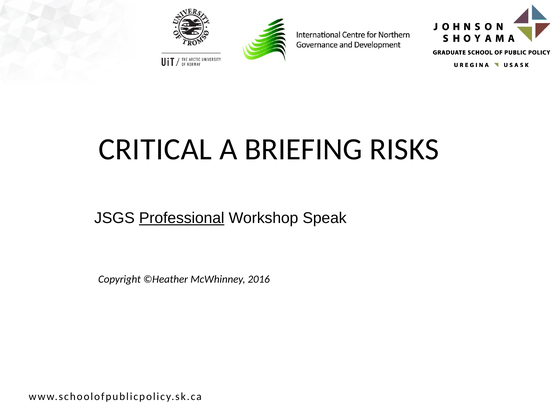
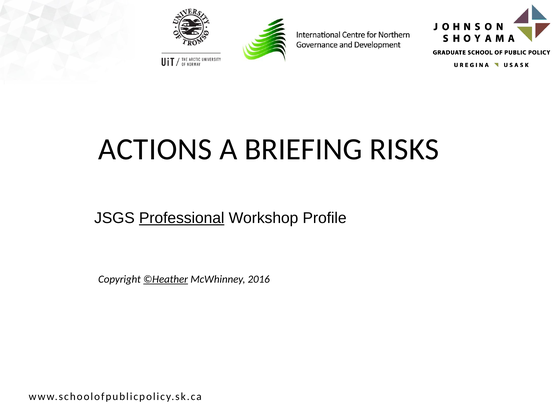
CRITICAL: CRITICAL -> ACTIONS
Speak: Speak -> Profile
©Heather underline: none -> present
